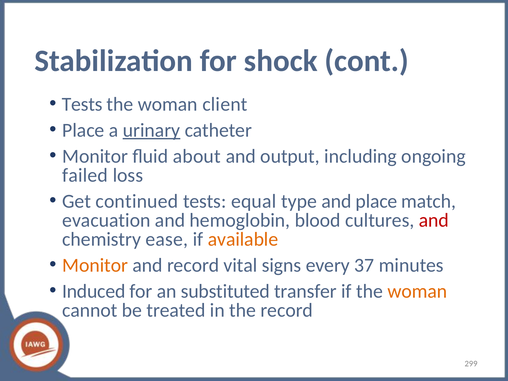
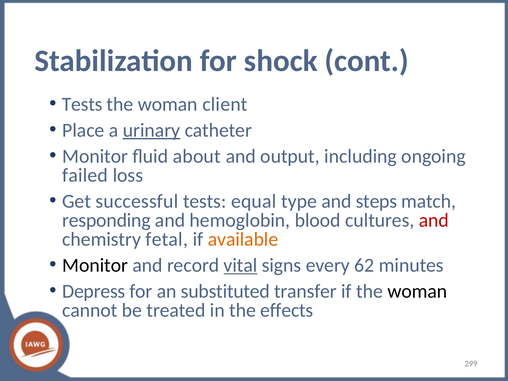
continued: continued -> successful
and place: place -> steps
evacuation: evacuation -> responding
ease: ease -> fetal
Monitor at (95, 265) colour: orange -> black
vital underline: none -> present
37: 37 -> 62
Induced: Induced -> Depress
woman at (417, 291) colour: orange -> black
the record: record -> effects
